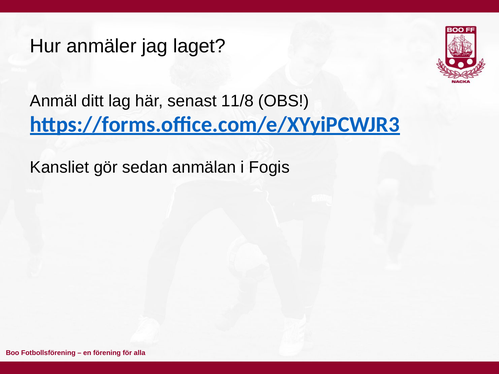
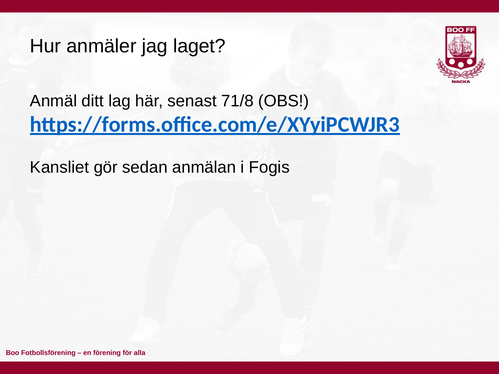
11/8: 11/8 -> 71/8
